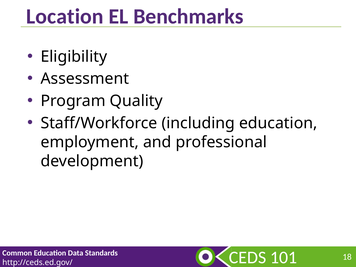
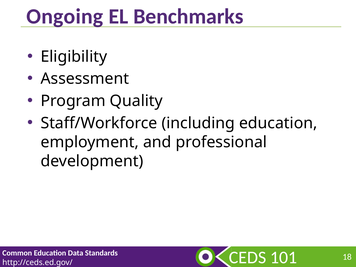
Location: Location -> Ongoing
